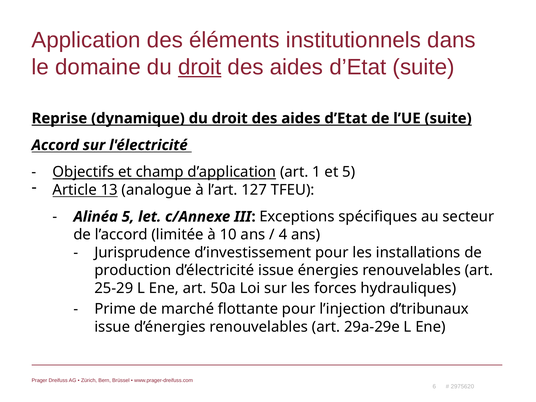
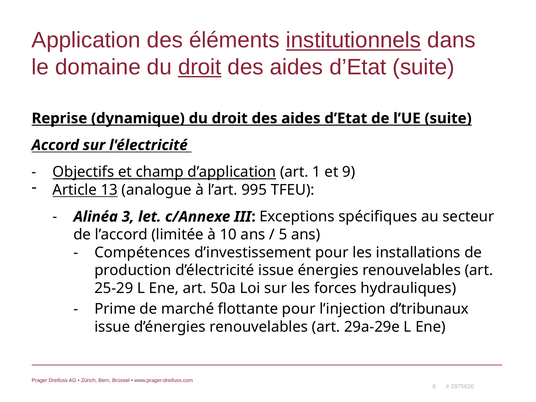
institutionnels underline: none -> present
et 5: 5 -> 9
127: 127 -> 995
Alinéa 5: 5 -> 3
4: 4 -> 5
Jurisprudence: Jurisprudence -> Compétences
